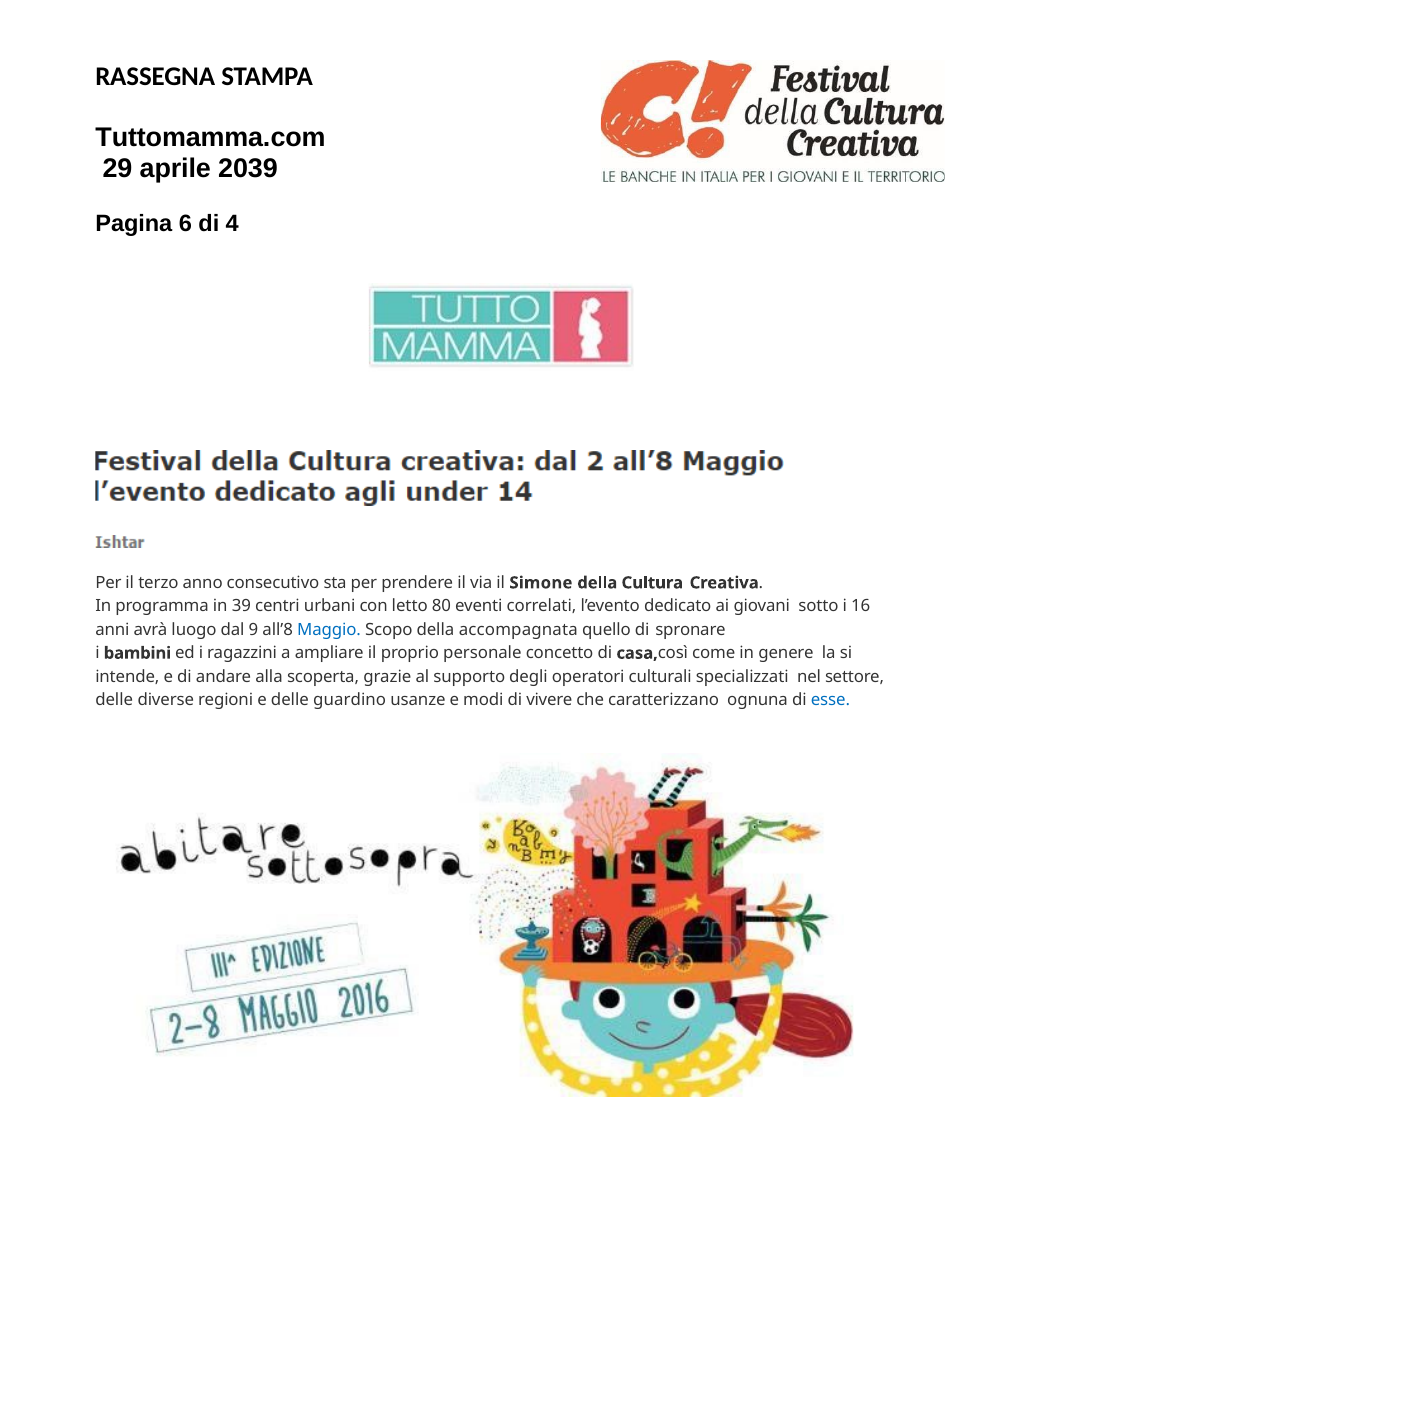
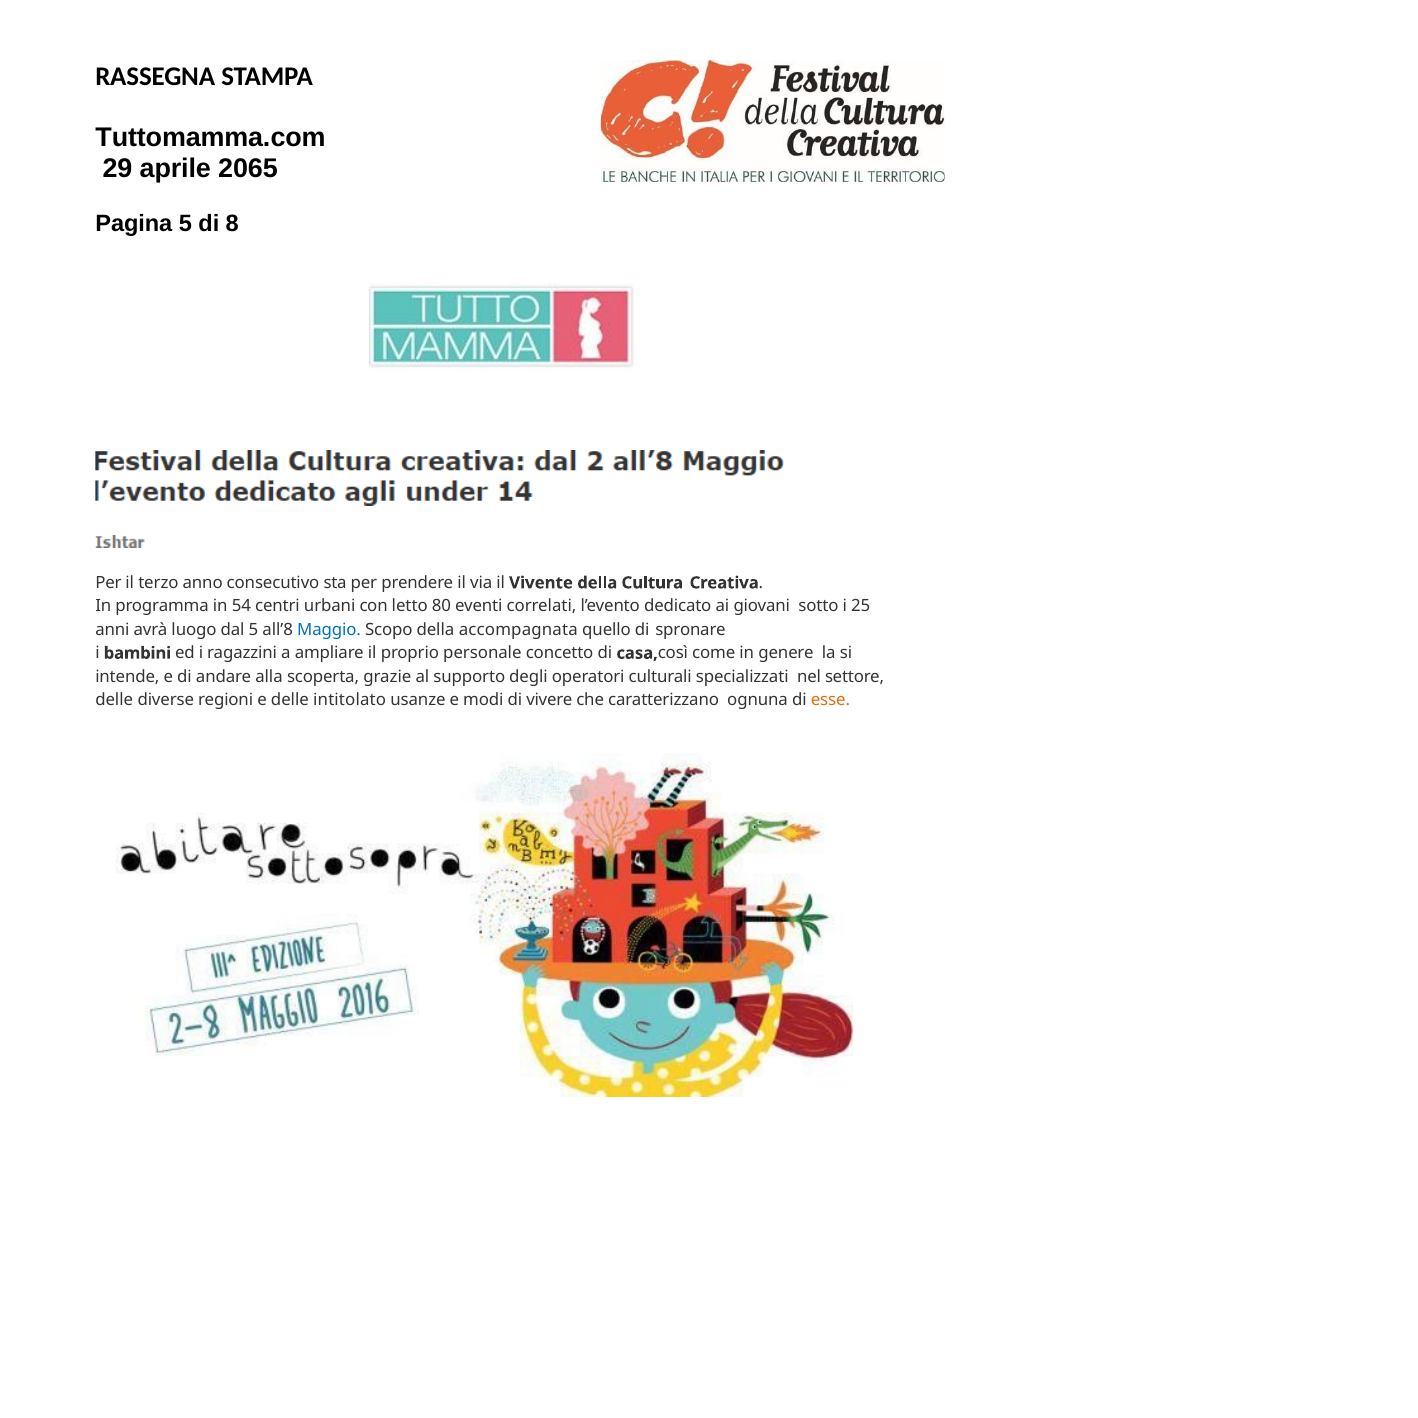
2039: 2039 -> 2065
Pagina 6: 6 -> 5
4: 4 -> 8
Simone: Simone -> Vivente
39: 39 -> 54
16: 16 -> 25
dal 9: 9 -> 5
guardino: guardino -> intitolato
esse colour: blue -> orange
